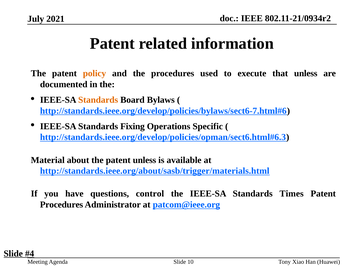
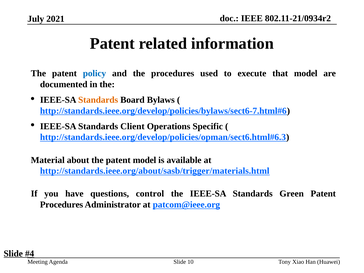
policy colour: orange -> blue
that unless: unless -> model
Fixing: Fixing -> Client
patent unless: unless -> model
Times: Times -> Green
